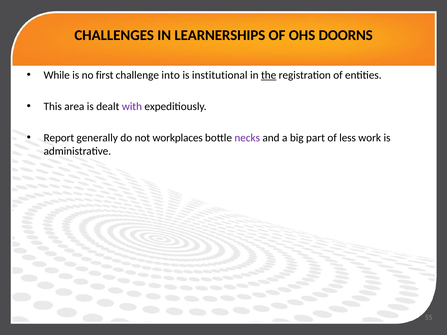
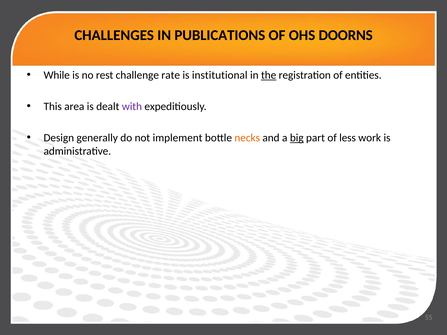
LEARNERSHIPS: LEARNERSHIPS -> PUBLICATIONS
first: first -> rest
into: into -> rate
Report: Report -> Design
workplaces: workplaces -> implement
necks colour: purple -> orange
big underline: none -> present
